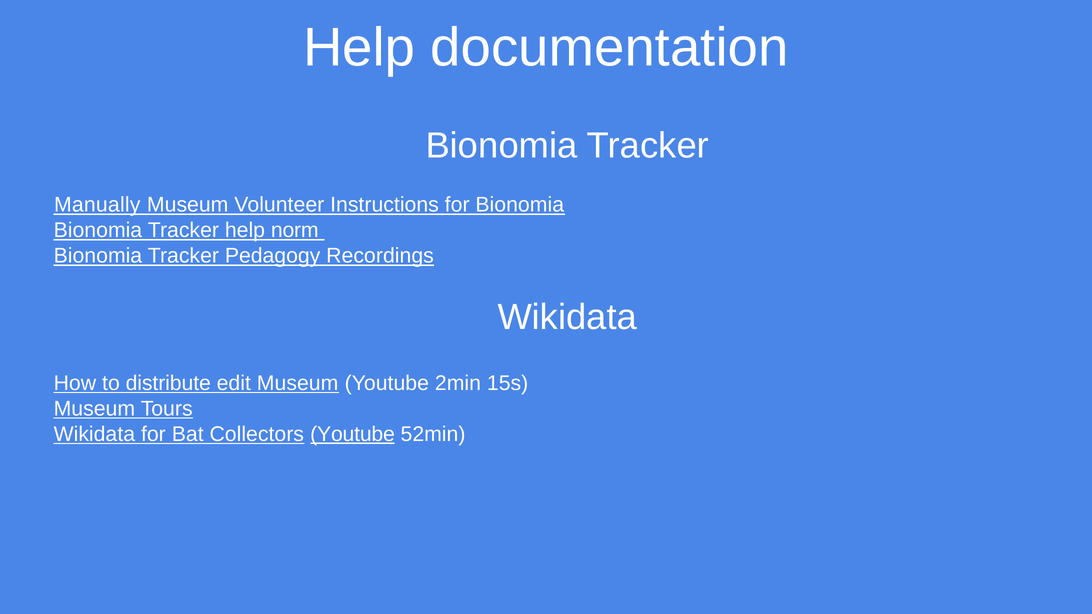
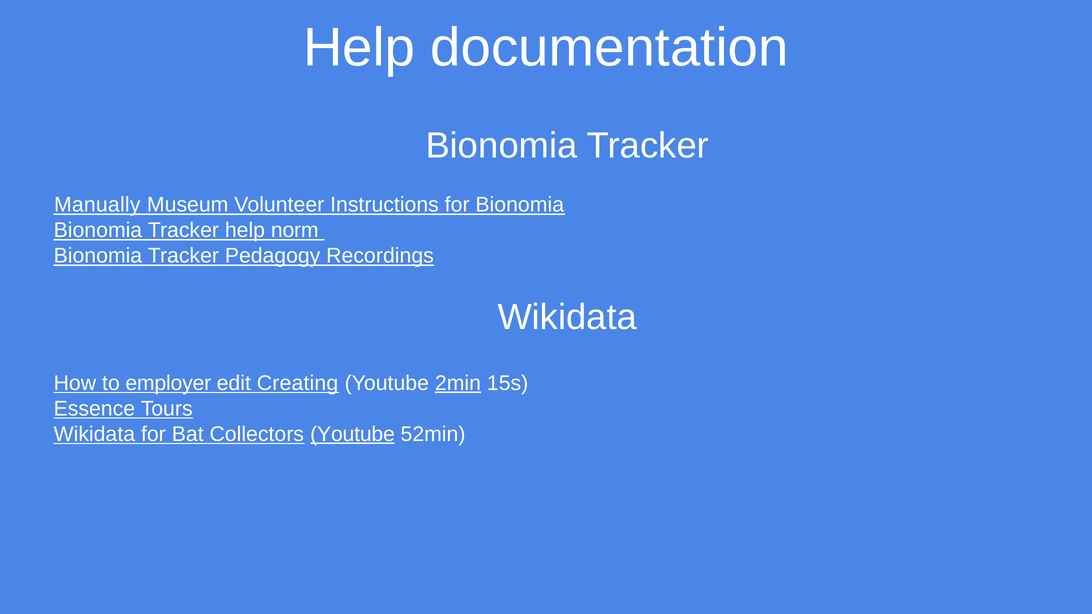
distribute: distribute -> employer
edit Museum: Museum -> Creating
2min underline: none -> present
Museum at (94, 409): Museum -> Essence
